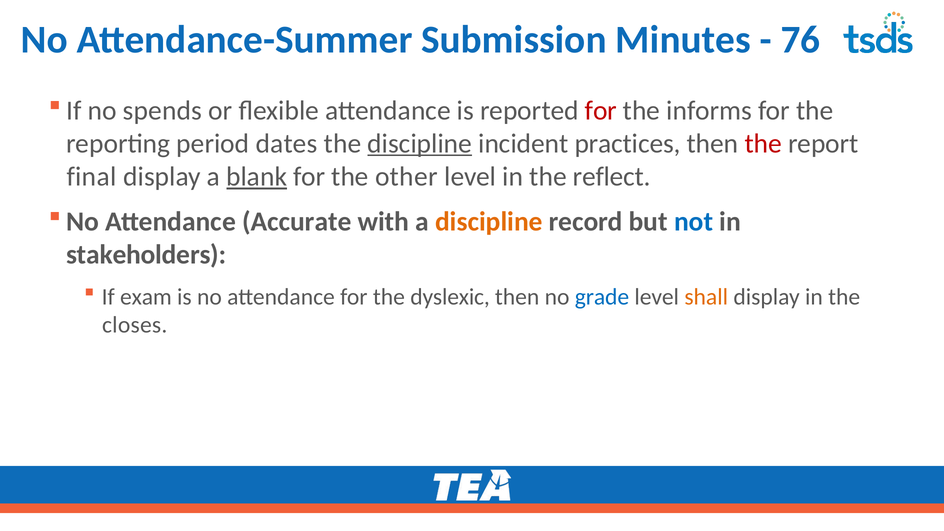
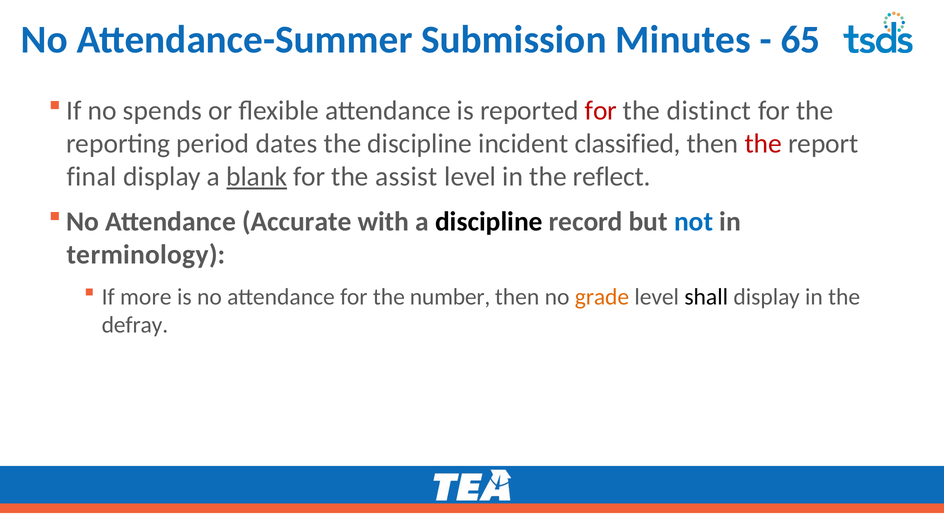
76: 76 -> 65
informs: informs -> distinct
discipline at (420, 144) underline: present -> none
practices: practices -> classified
other: other -> assist
discipline at (489, 221) colour: orange -> black
stakeholders: stakeholders -> terminology
exam: exam -> more
dyslexic: dyslexic -> number
grade colour: blue -> orange
shall colour: orange -> black
closes: closes -> defray
